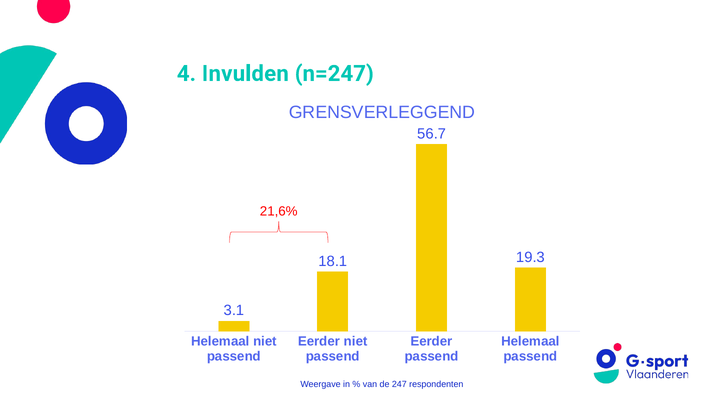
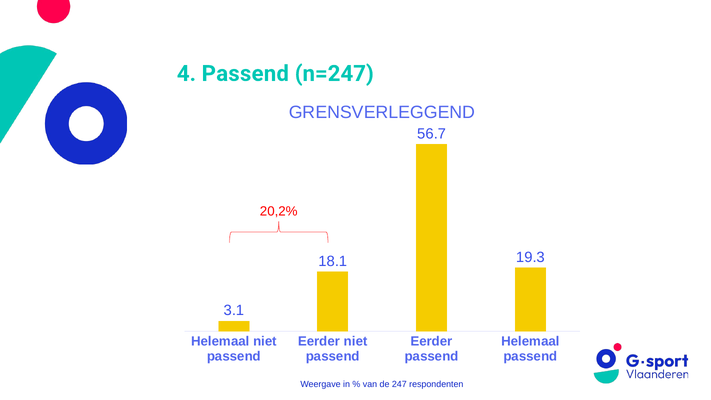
4 Invulden: Invulden -> Passend
21,6%: 21,6% -> 20,2%
